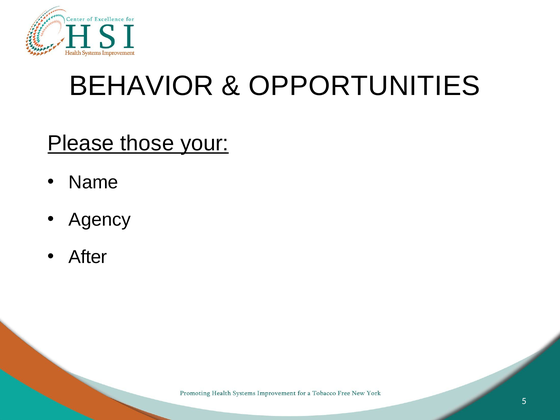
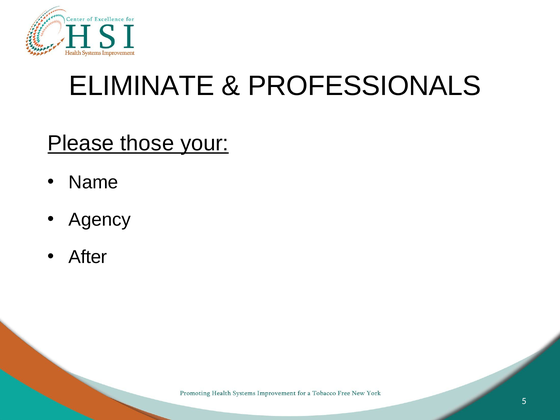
BEHAVIOR: BEHAVIOR -> ELIMINATE
OPPORTUNITIES: OPPORTUNITIES -> PROFESSIONALS
